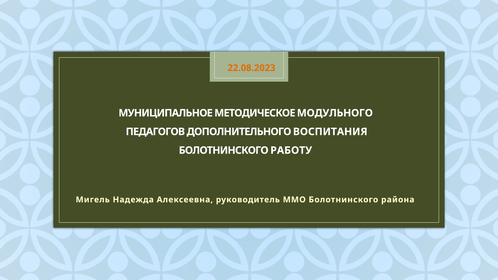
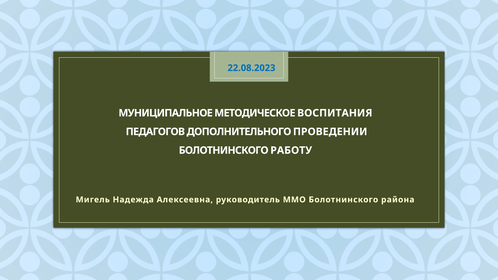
22.08.2023 colour: orange -> blue
МОДУЛЬНОГО: МОДУЛЬНОГО -> ВОСПИТАНИЯ
ВОСПИТАНИЯ: ВОСПИТАНИЯ -> ПРОВЕДЕНИИ
